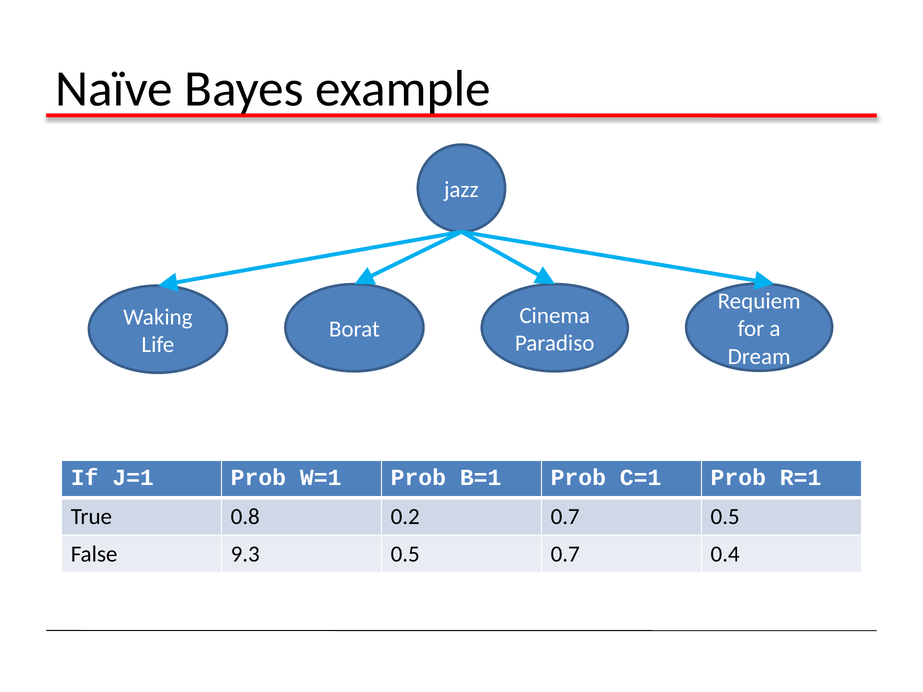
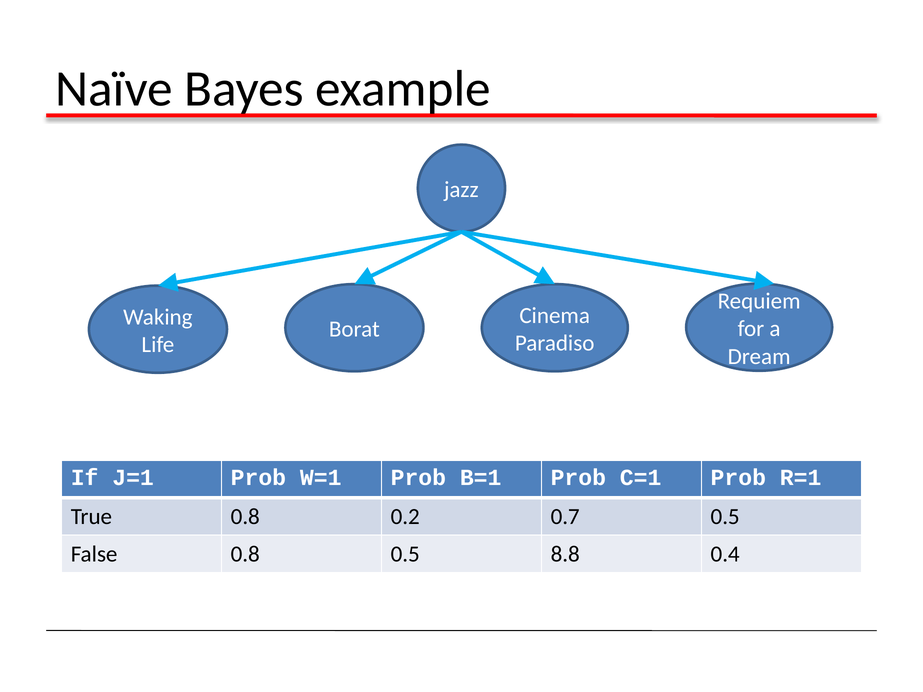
False 9.3: 9.3 -> 0.8
0.5 0.7: 0.7 -> 8.8
